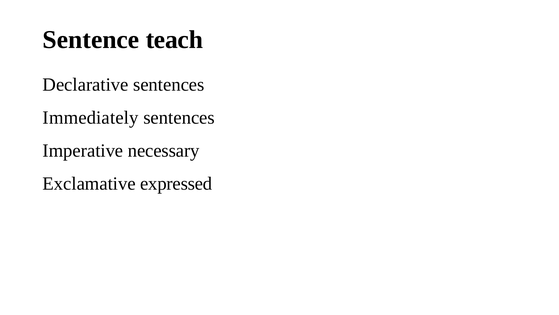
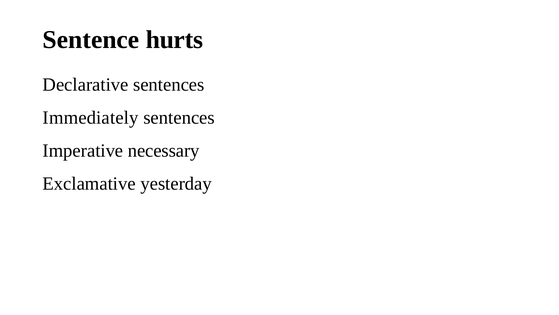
teach: teach -> hurts
expressed: expressed -> yesterday
